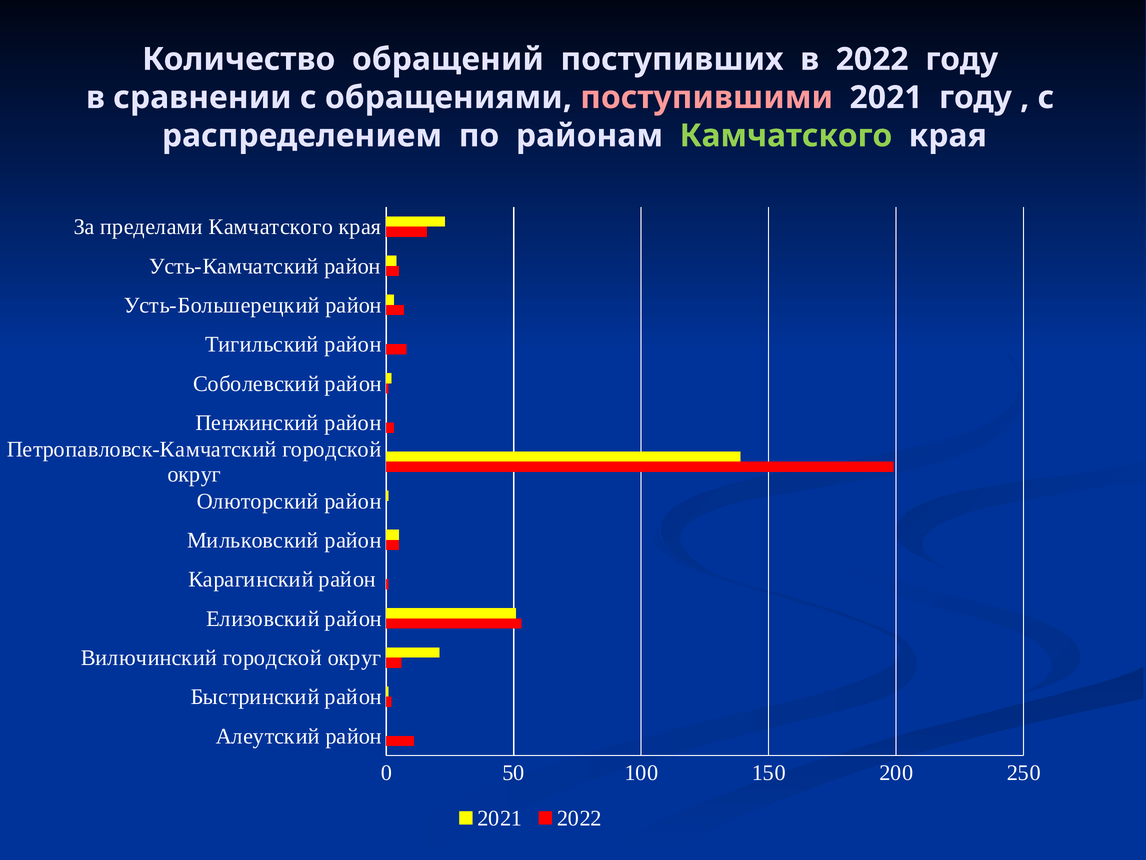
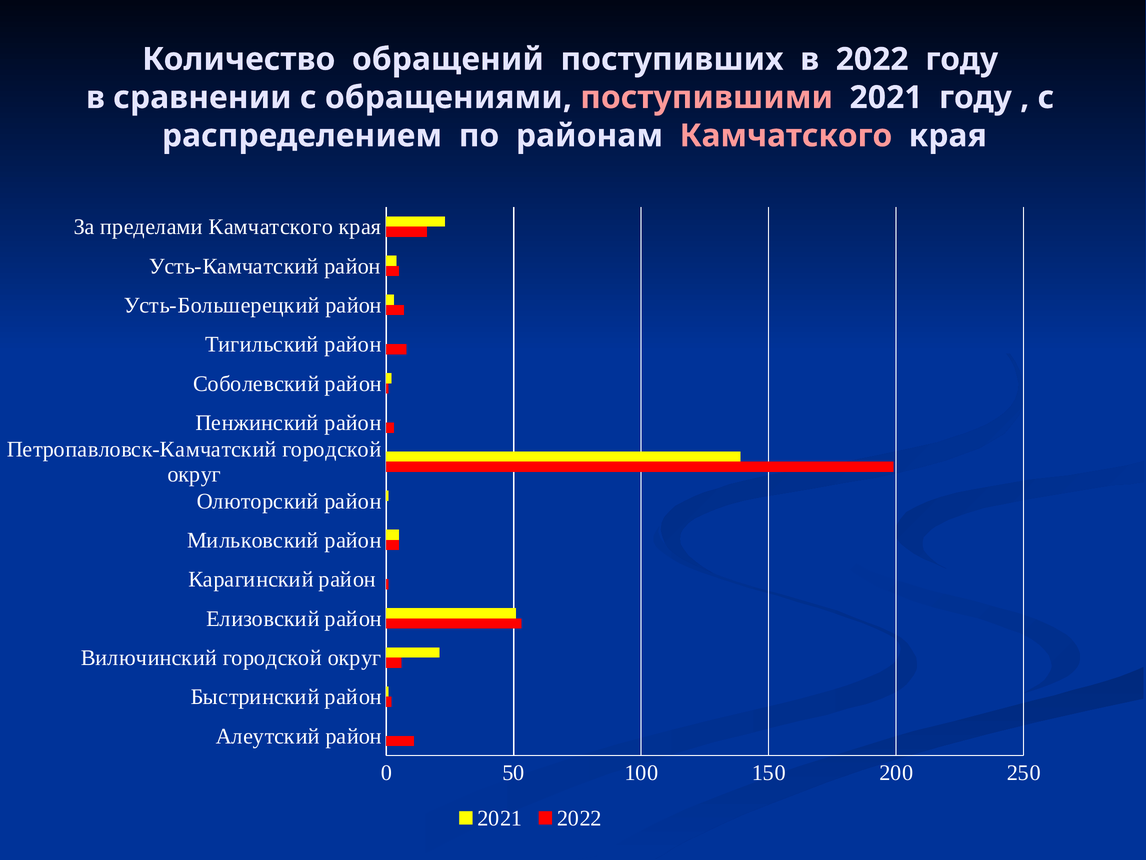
Камчатского at (786, 136) colour: light green -> pink
